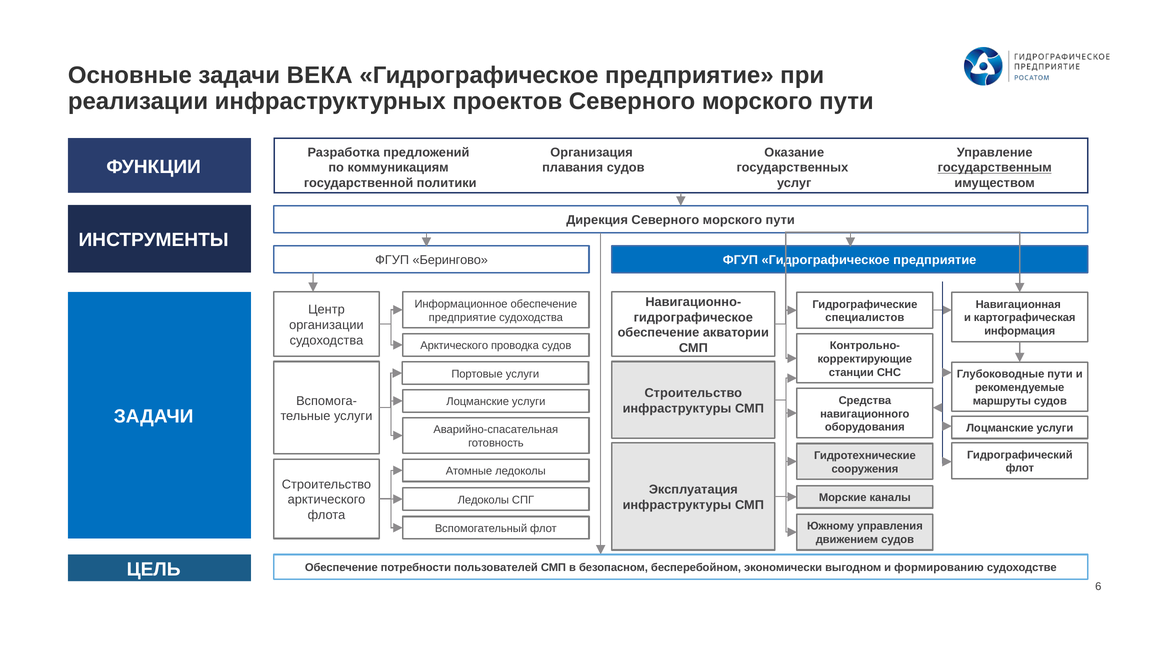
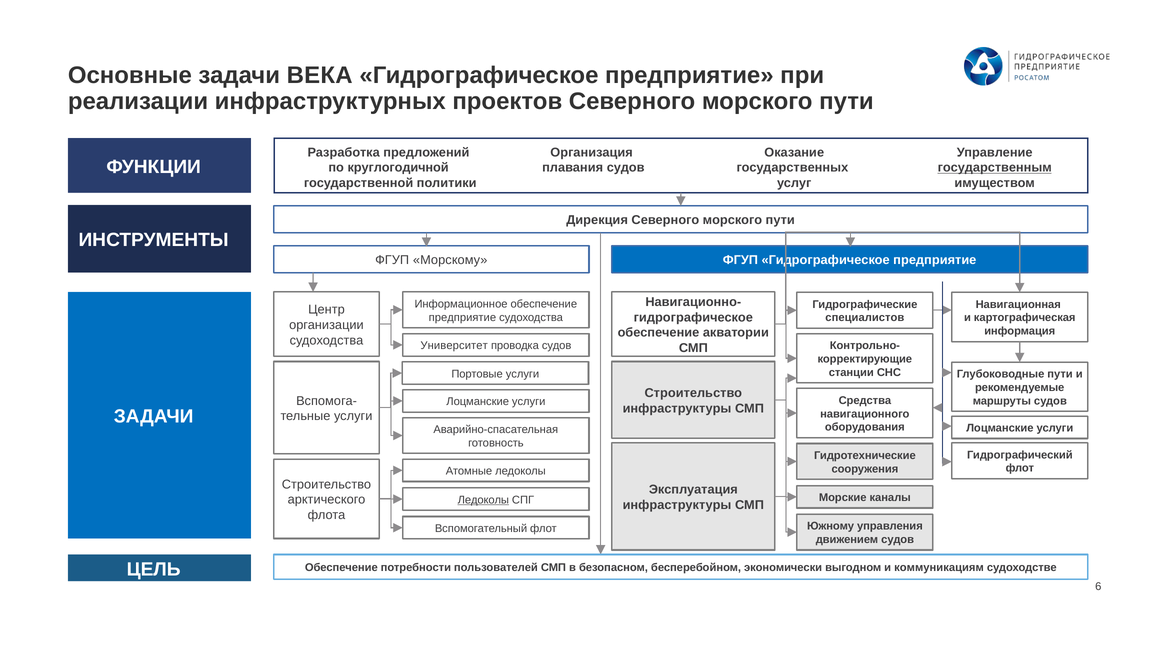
коммуникациям: коммуникациям -> круглогодичной
Берингово: Берингово -> Морскому
Арктического at (454, 346): Арктического -> Университет
Ледоколы at (483, 500) underline: none -> present
формированию: формированию -> коммуникациям
